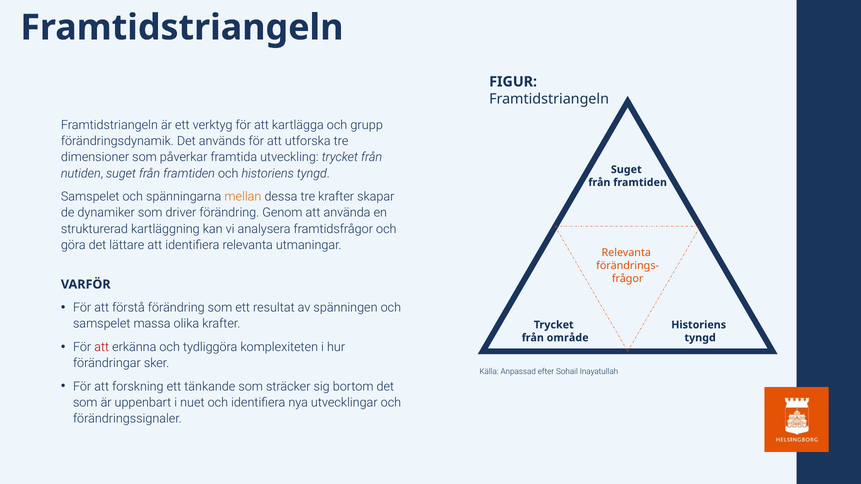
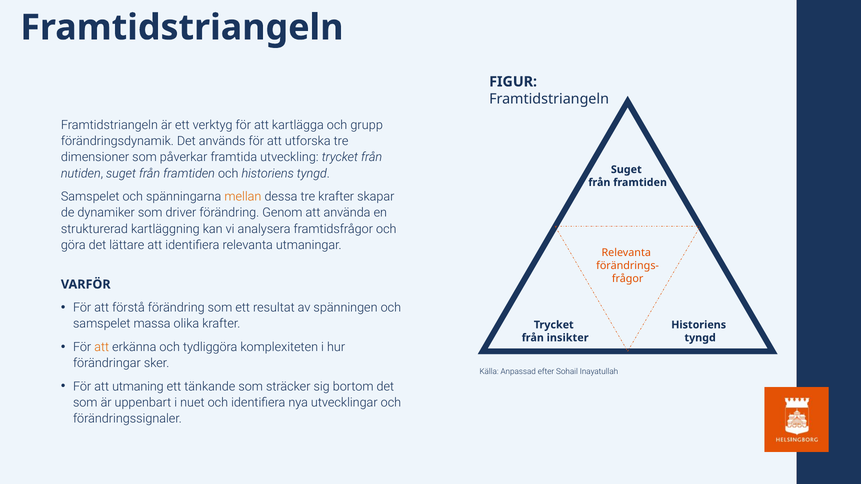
område: område -> insikter
att at (102, 347) colour: red -> orange
forskning: forskning -> utmaning
